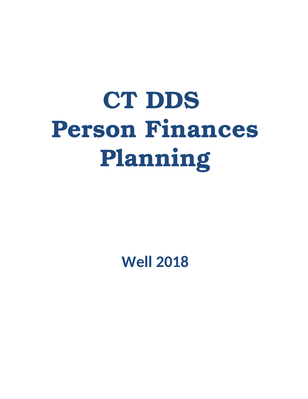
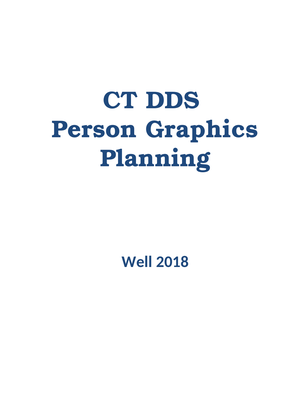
Finances: Finances -> Graphics
